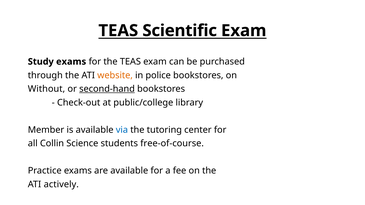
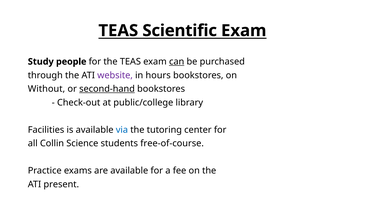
Study exams: exams -> people
can underline: none -> present
website colour: orange -> purple
police: police -> hours
Member: Member -> Facilities
actively: actively -> present
